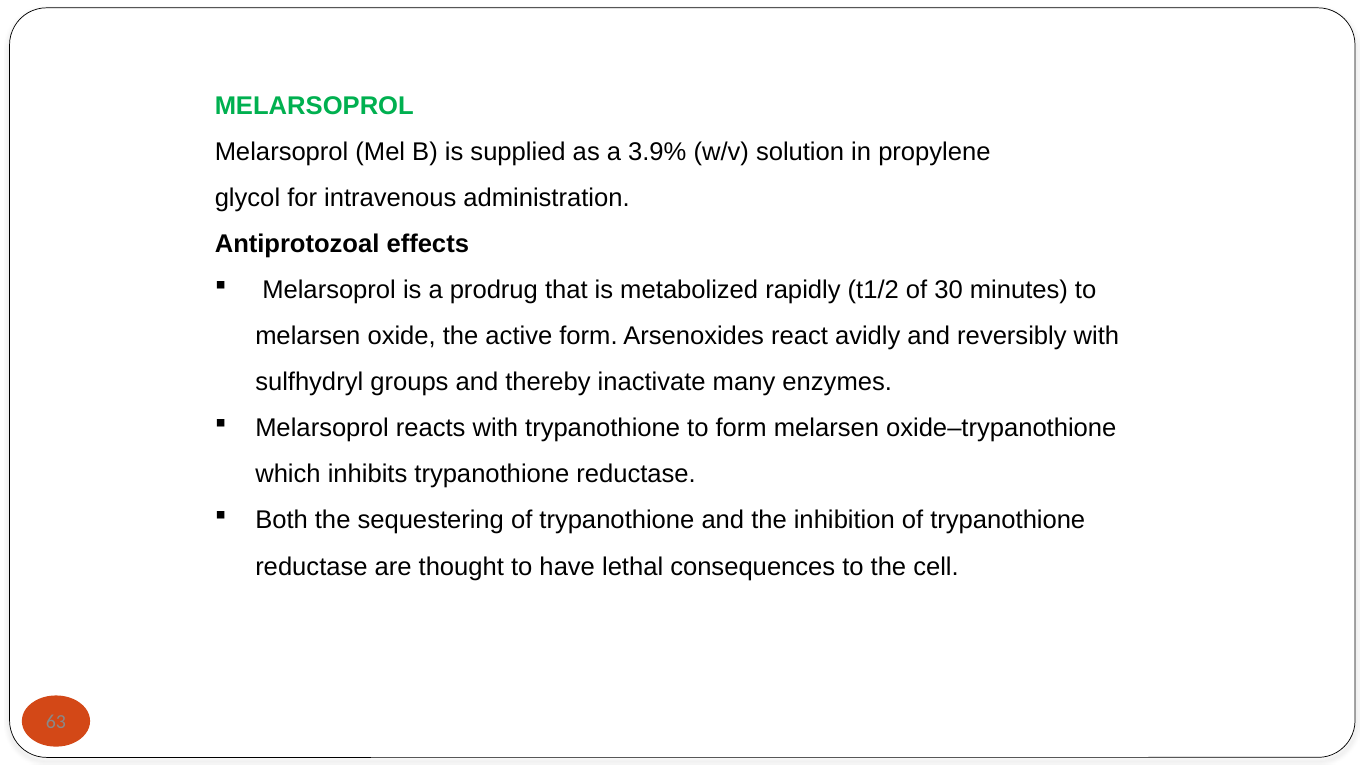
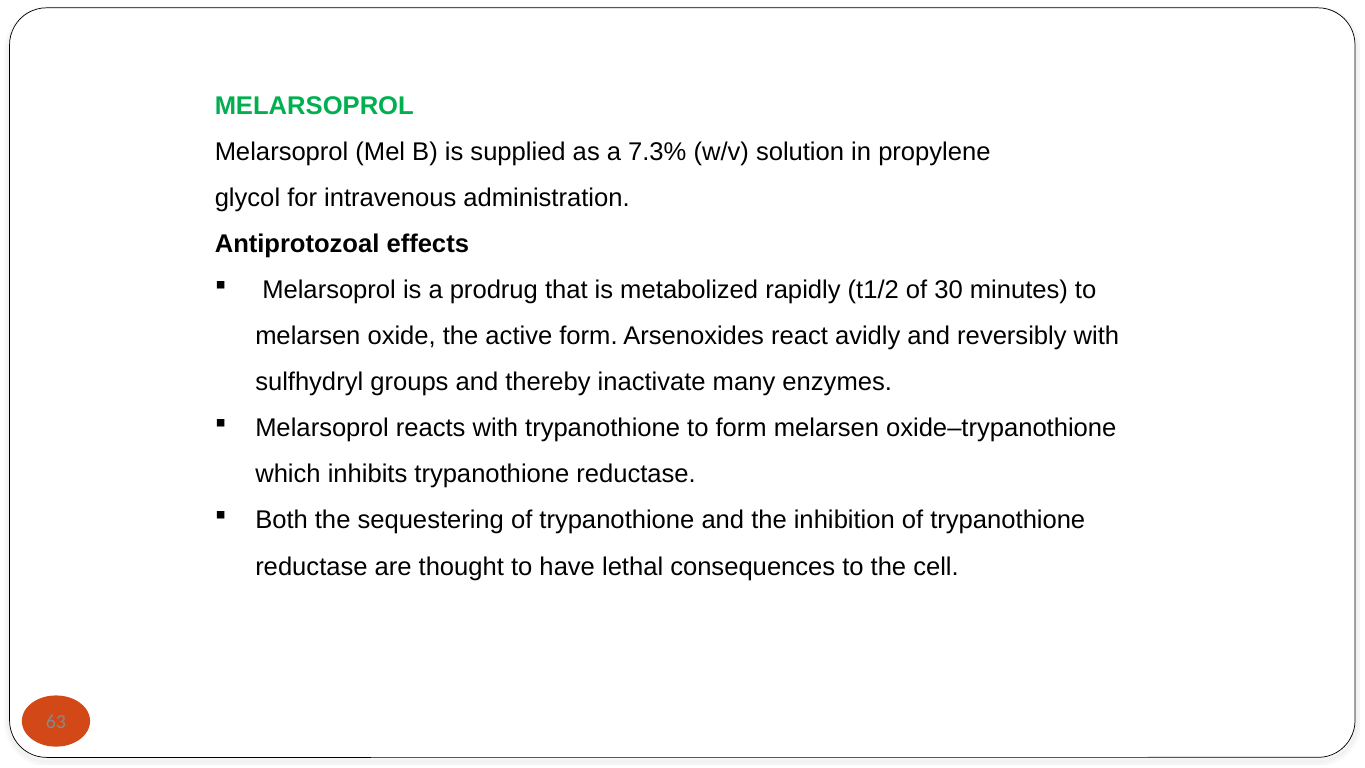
3.9%: 3.9% -> 7.3%
